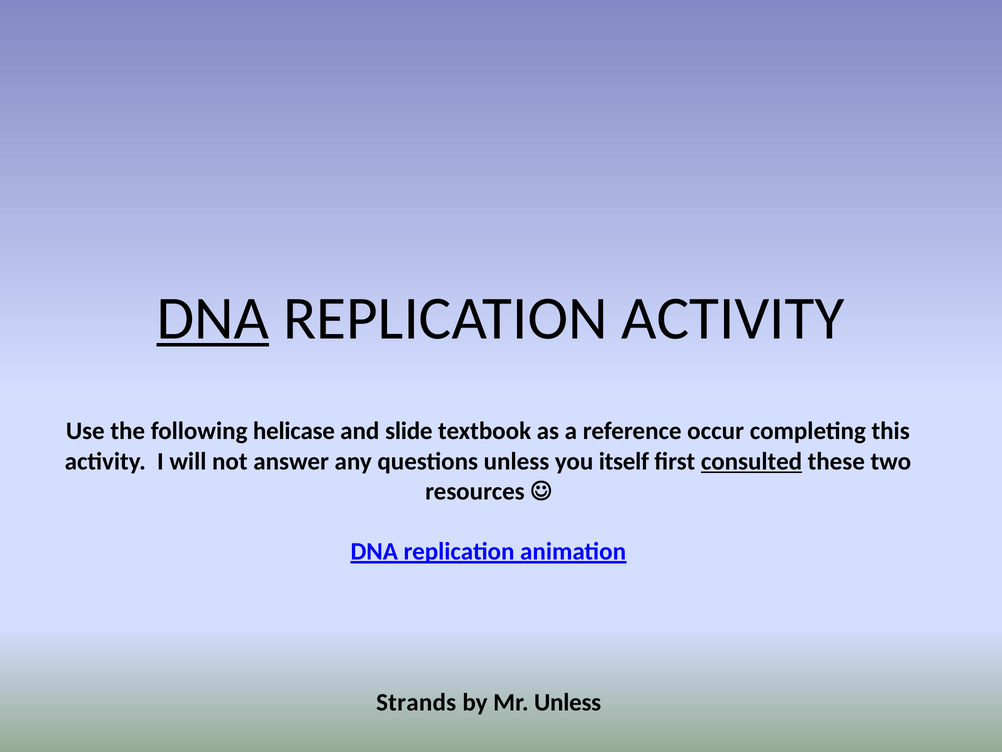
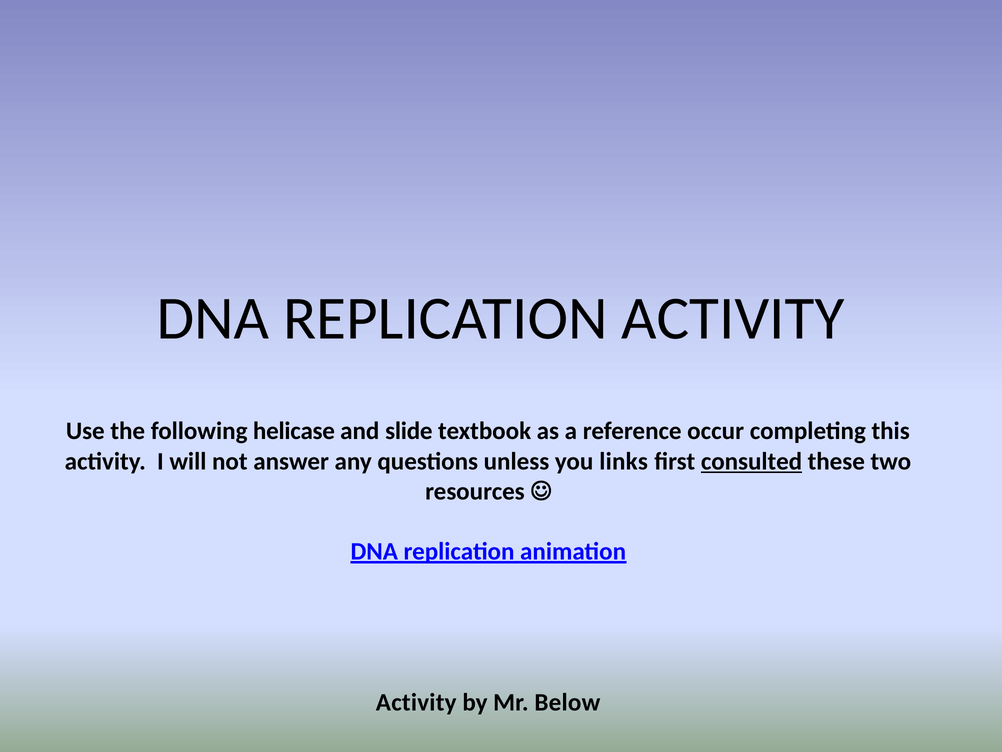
DNA at (213, 318) underline: present -> none
itself: itself -> links
Strands at (416, 702): Strands -> Activity
Mr Unless: Unless -> Below
